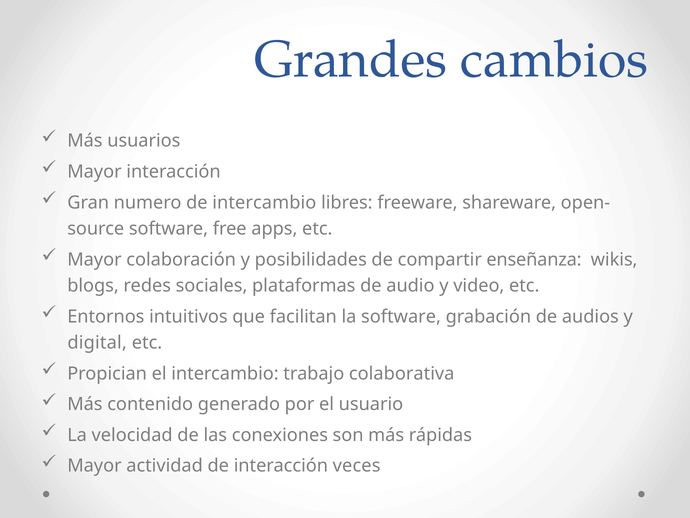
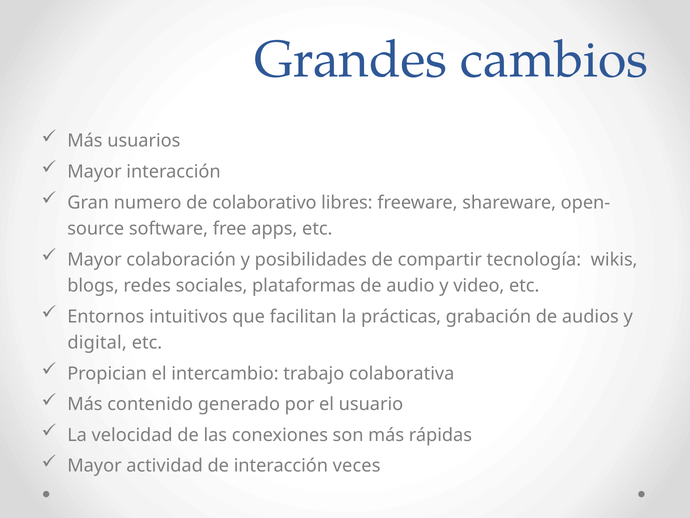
de intercambio: intercambio -> colaborativo
enseñanza: enseñanza -> tecnología
la software: software -> prácticas
